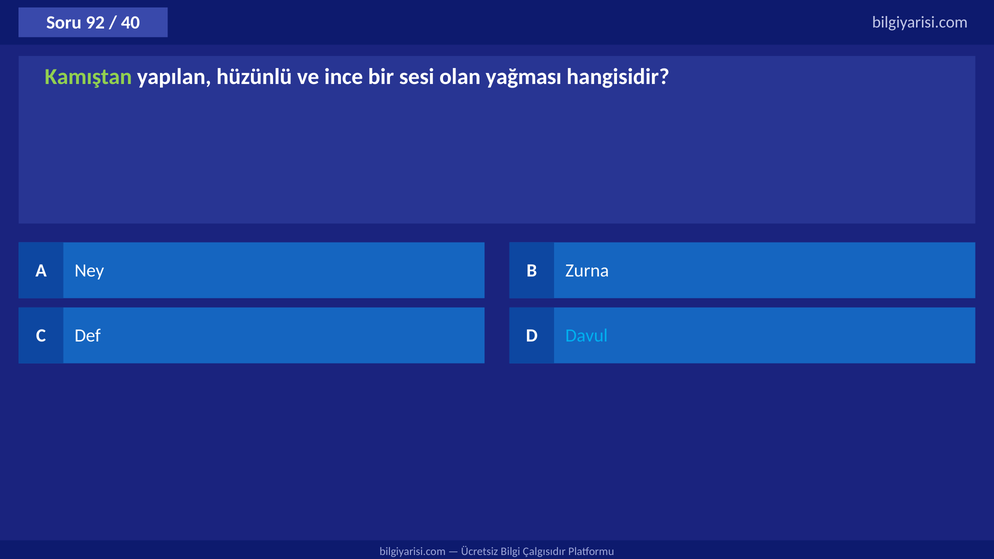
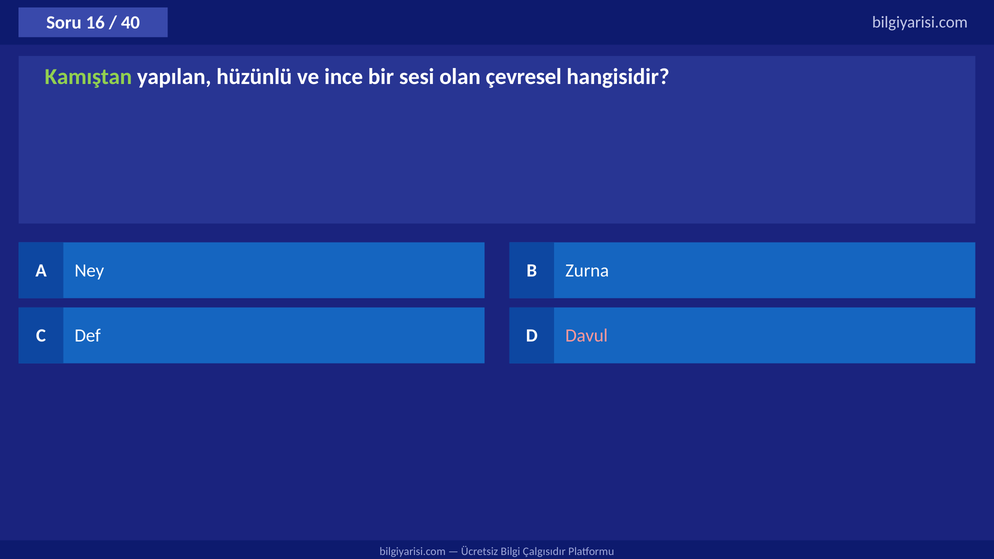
92: 92 -> 16
yağması: yağması -> çevresel
Davul colour: light blue -> pink
